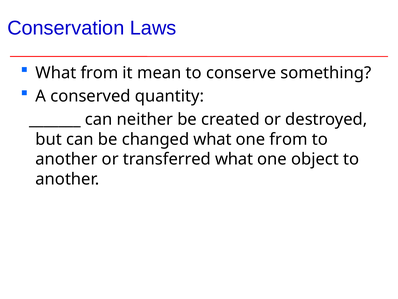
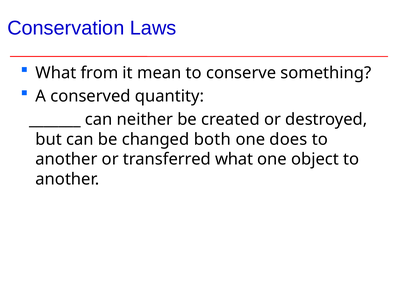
changed what: what -> both
one from: from -> does
